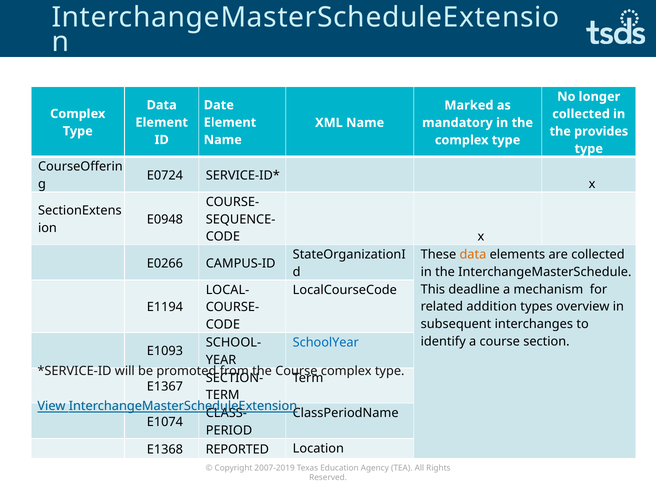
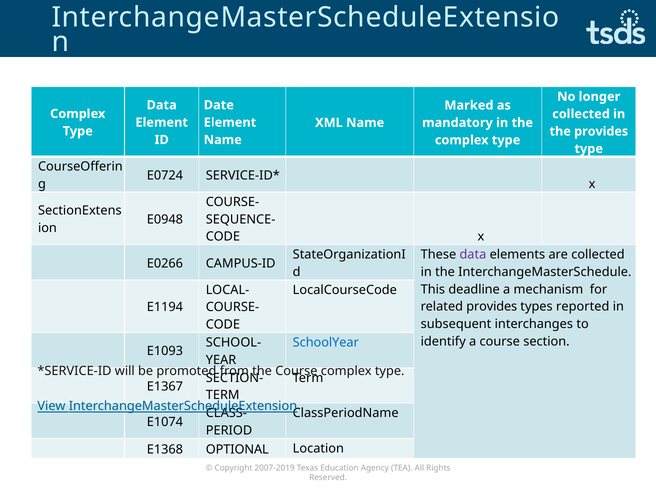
data at (473, 255) colour: orange -> purple
related addition: addition -> provides
overview: overview -> reported
REPORTED: REPORTED -> OPTIONAL
